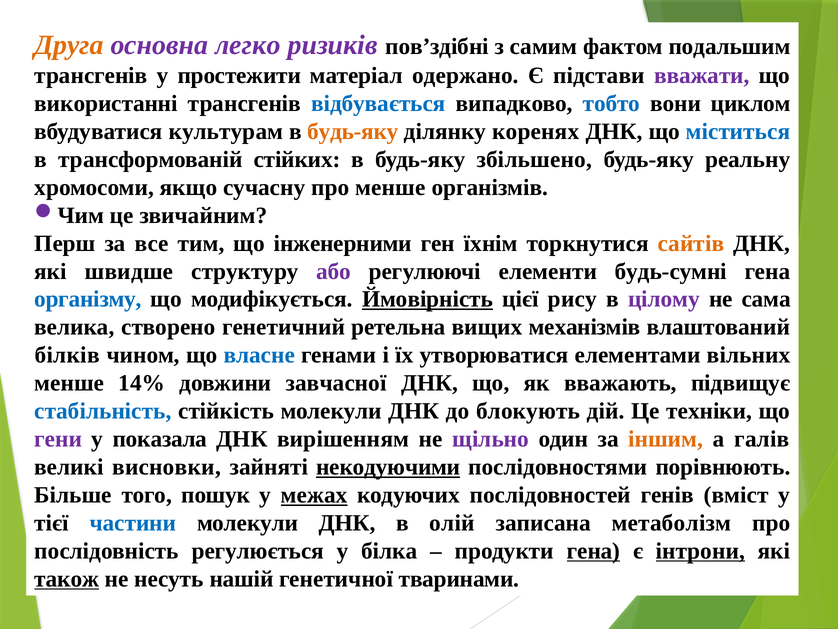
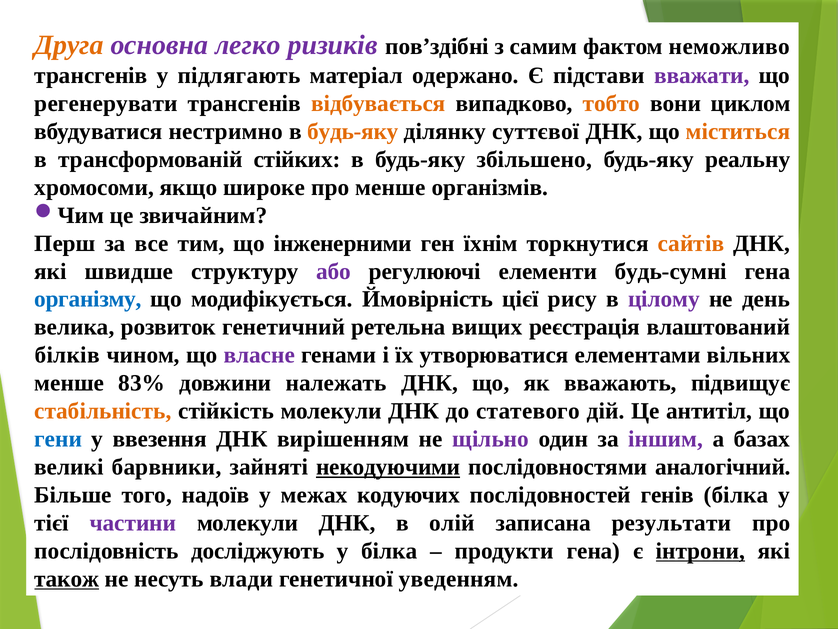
подальшим: подальшим -> неможливо
простежити: простежити -> підлягають
використанні: використанні -> регенерувати
відбувається colour: blue -> orange
тобто colour: blue -> orange
культурам: культурам -> нестримно
коренях: коренях -> суттєвої
міститься colour: blue -> orange
сучасну: сучасну -> широке
Ймовірність underline: present -> none
сама: сама -> день
створено: створено -> розвиток
механізмів: механізмів -> реєстрація
власне colour: blue -> purple
14%: 14% -> 83%
завчасної: завчасної -> належать
стабільність colour: blue -> orange
блокують: блокують -> статевого
техніки: техніки -> антитіл
гени colour: purple -> blue
показала: показала -> ввезення
іншим colour: orange -> purple
галів: галів -> базах
висновки: висновки -> барвники
порівнюють: порівнюють -> аналогічний
пошук: пошук -> надоїв
межах underline: present -> none
генів вміст: вміст -> білка
частини colour: blue -> purple
метаболізм: метаболізм -> результати
регулюється: регулюється -> досліджують
гена at (594, 551) underline: present -> none
нашій: нашій -> влади
тваринами: тваринами -> уведенням
